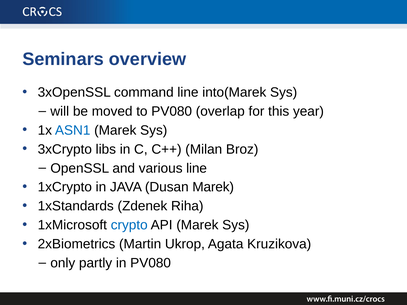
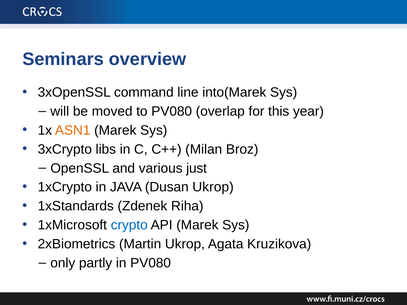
ASN1 colour: blue -> orange
various line: line -> just
Dusan Marek: Marek -> Ukrop
